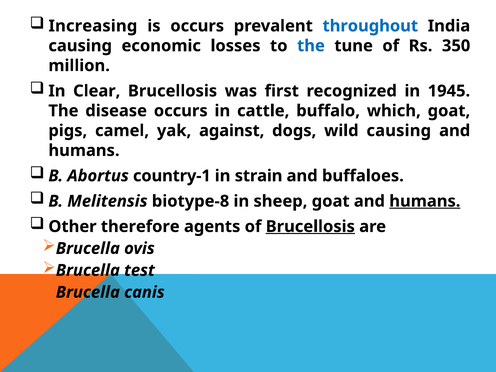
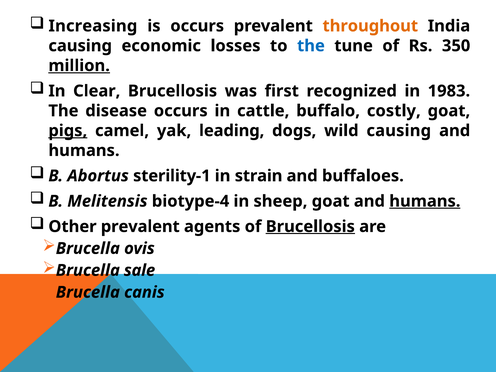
throughout colour: blue -> orange
million underline: none -> present
1945: 1945 -> 1983
which: which -> costly
pigs underline: none -> present
against: against -> leading
country-1: country-1 -> sterility-1
biotype-8: biotype-8 -> biotype-4
Other therefore: therefore -> prevalent
test: test -> sale
